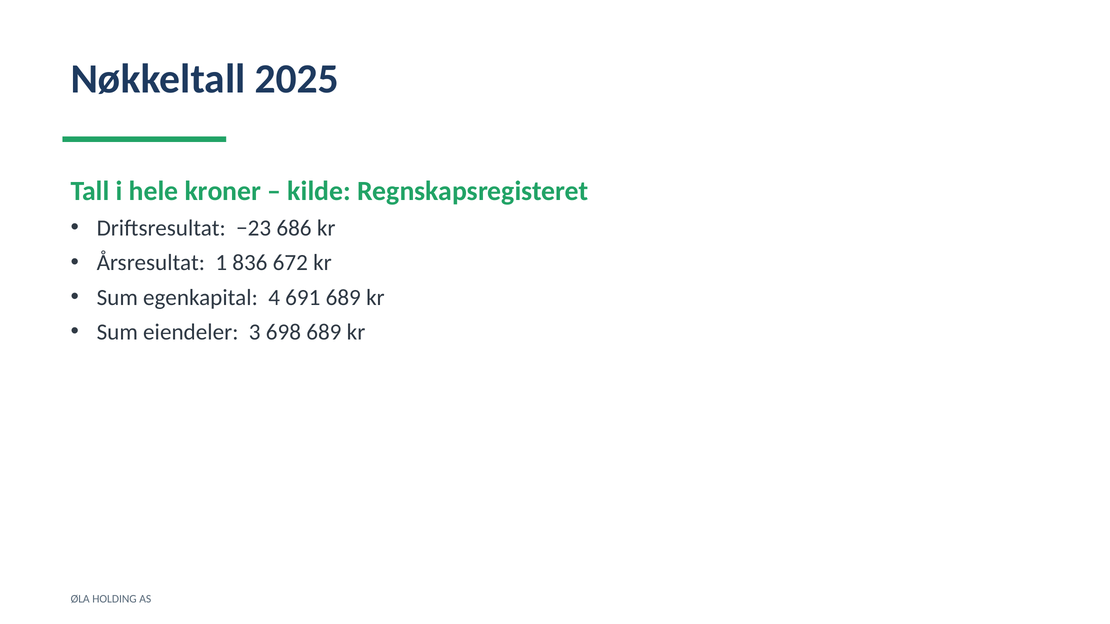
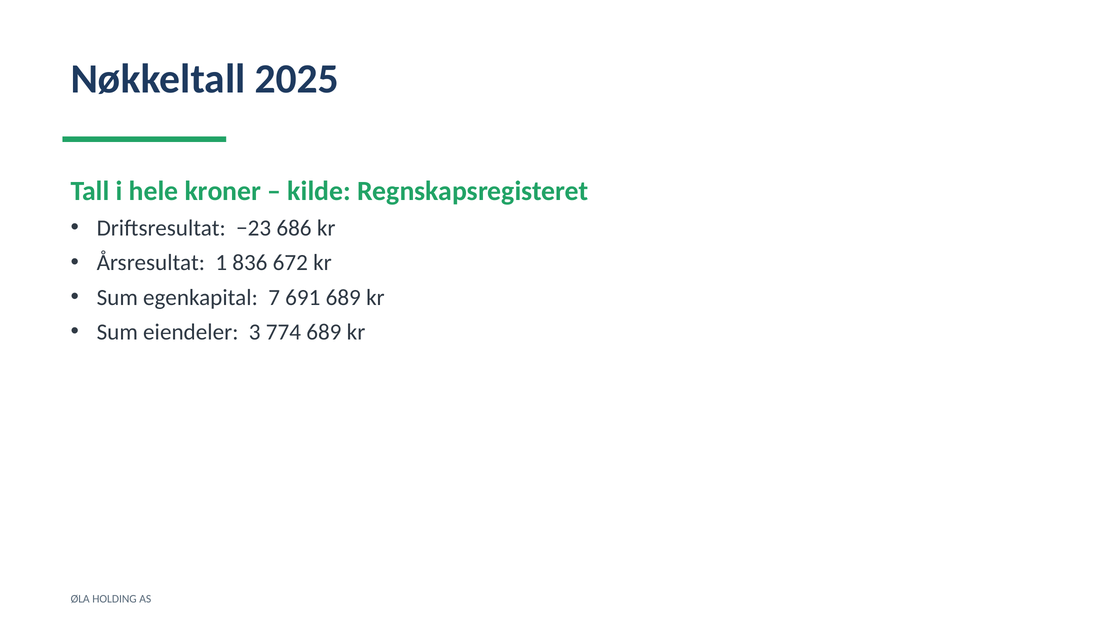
4: 4 -> 7
698: 698 -> 774
